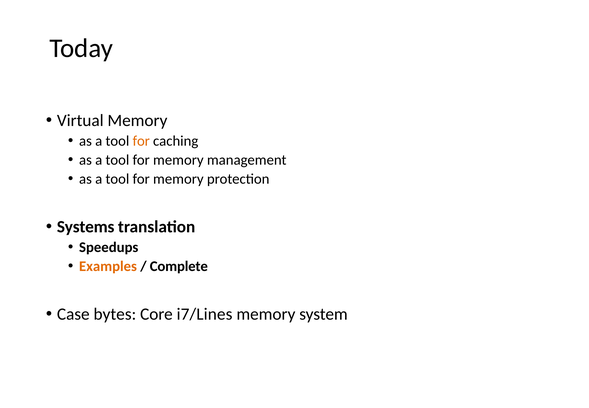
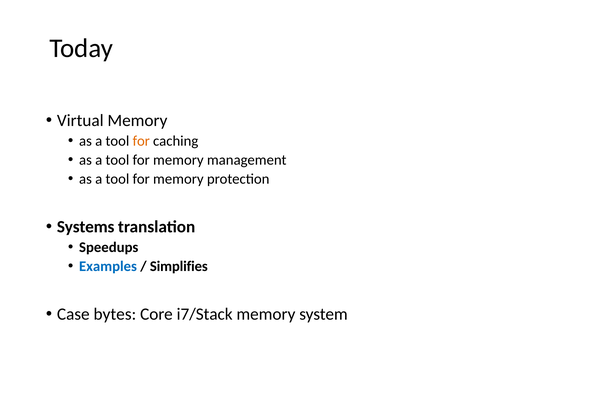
Examples colour: orange -> blue
Complete: Complete -> Simplifies
i7/Lines: i7/Lines -> i7/Stack
